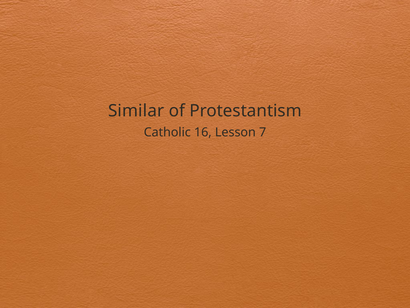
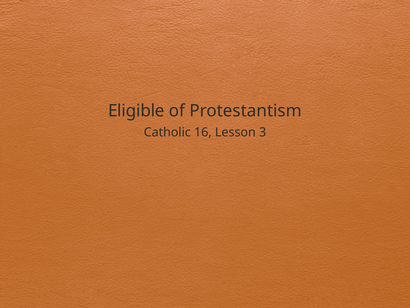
Similar: Similar -> Eligible
7: 7 -> 3
